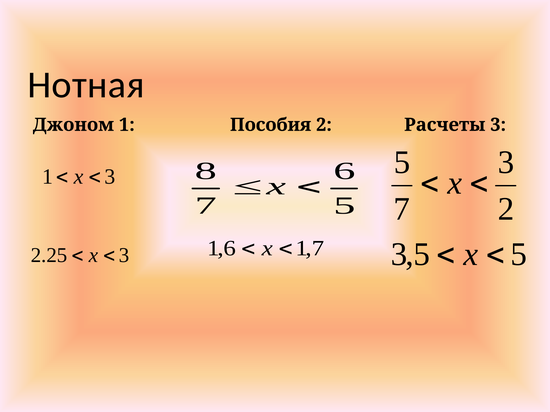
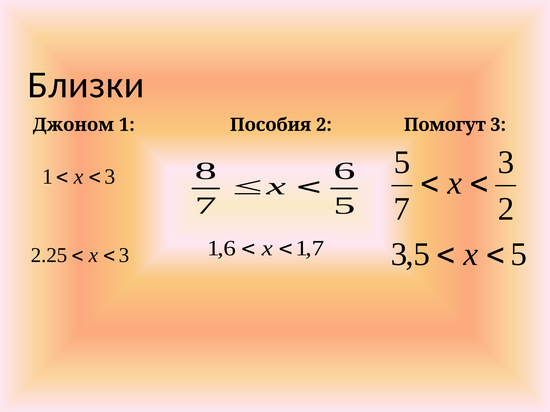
Нотная: Нотная -> Близки
Расчеты: Расчеты -> Помогут
